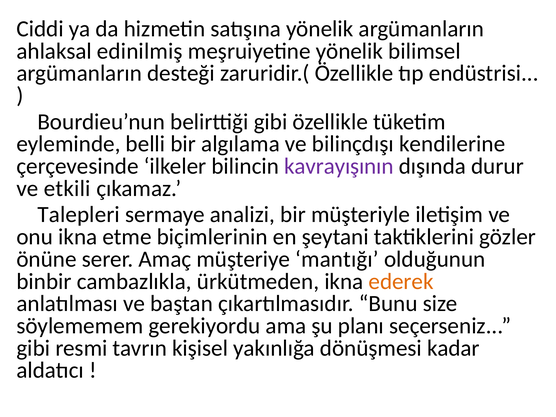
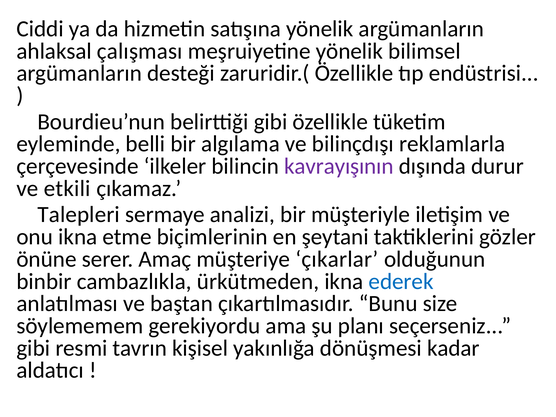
edinilmiş: edinilmiş -> çalışması
kendilerine: kendilerine -> reklamlarla
mantığı: mantığı -> çıkarlar
ederek colour: orange -> blue
